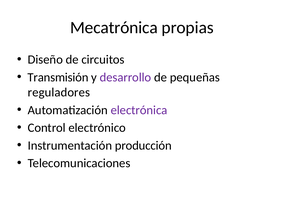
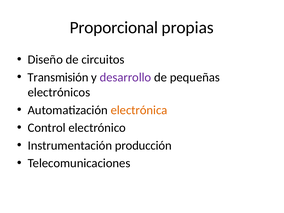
Mecatrónica: Mecatrónica -> Proporcional
reguladores: reguladores -> electrónicos
electrónica colour: purple -> orange
